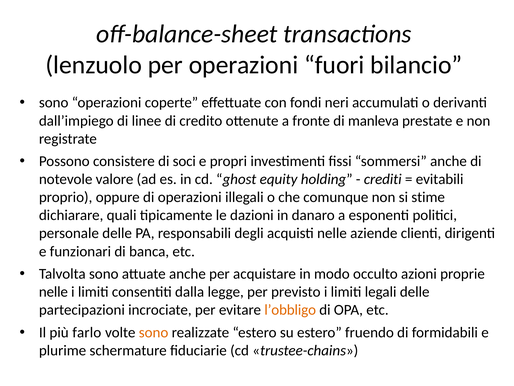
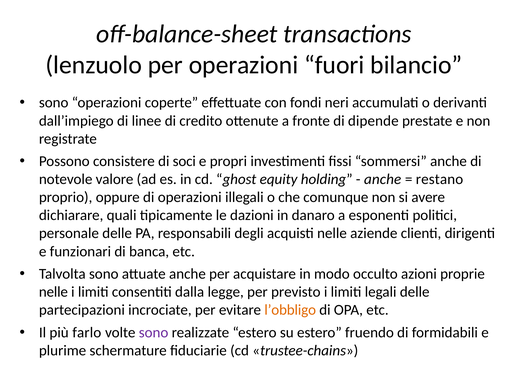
manleva: manleva -> dipende
crediti at (383, 179): crediti -> anche
evitabili: evitabili -> restano
stime: stime -> avere
sono at (154, 332) colour: orange -> purple
